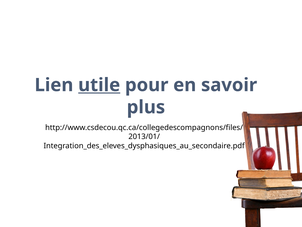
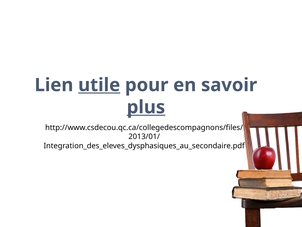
plus underline: none -> present
